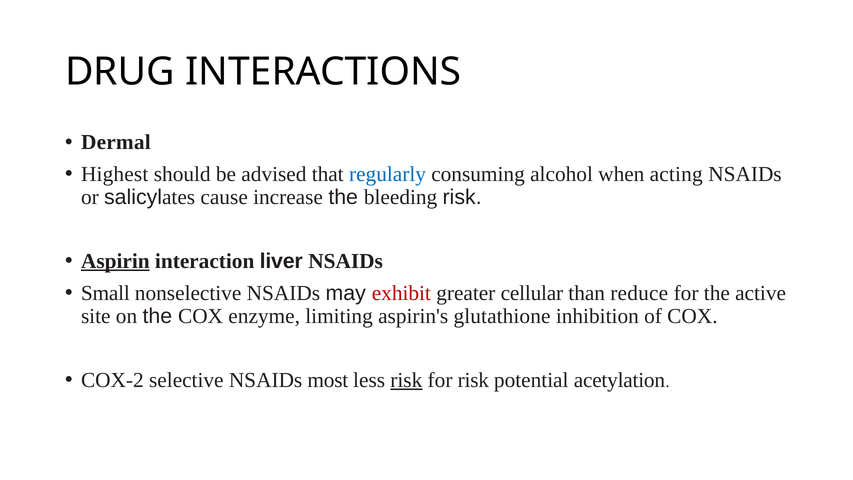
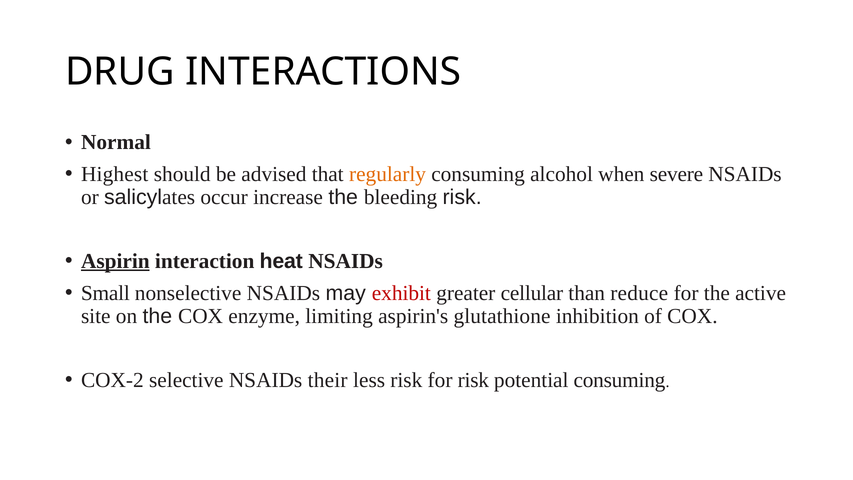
Dermal: Dermal -> Normal
regularly colour: blue -> orange
acting: acting -> severe
cause: cause -> occur
liver: liver -> heat
most: most -> their
risk at (406, 380) underline: present -> none
potential acetylation: acetylation -> consuming
